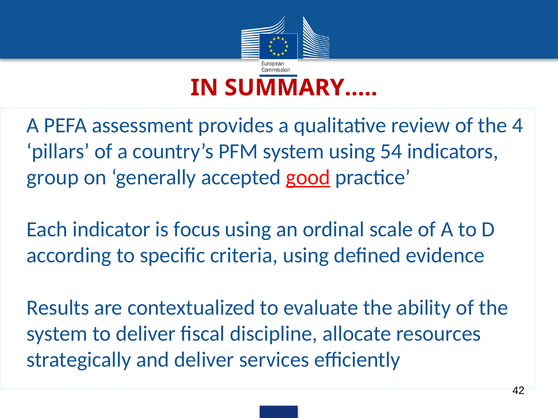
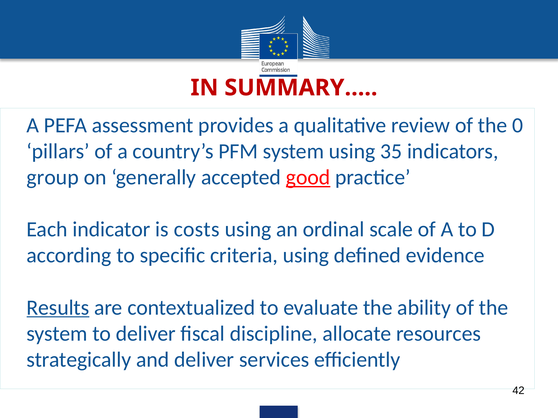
4: 4 -> 0
54: 54 -> 35
focus: focus -> costs
Results underline: none -> present
